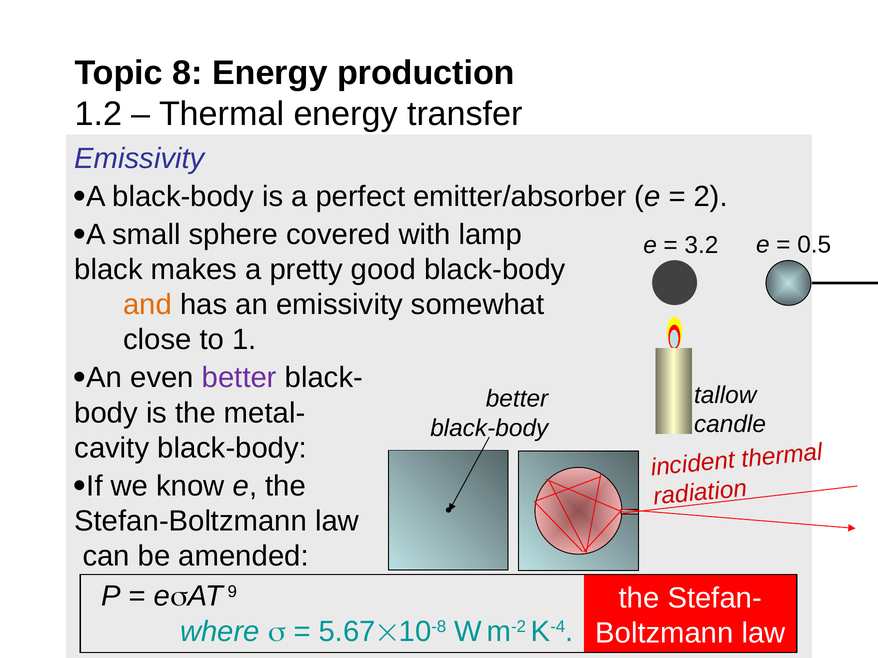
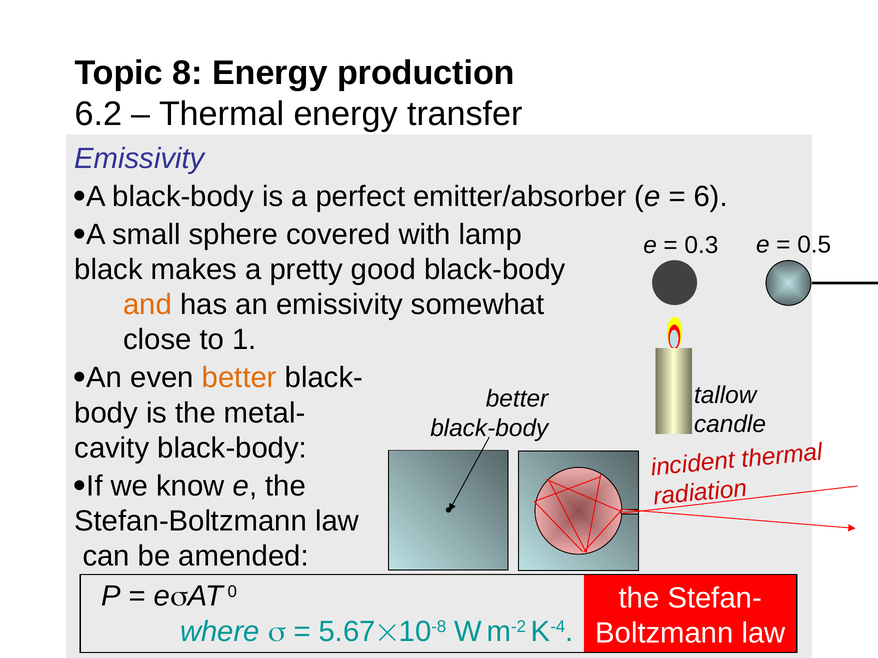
1.2: 1.2 -> 6.2
2: 2 -> 6
3.2: 3.2 -> 0.3
better at (239, 378) colour: purple -> orange
9: 9 -> 0
